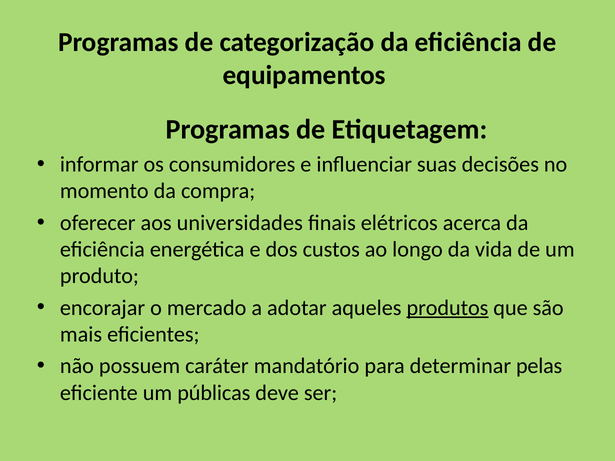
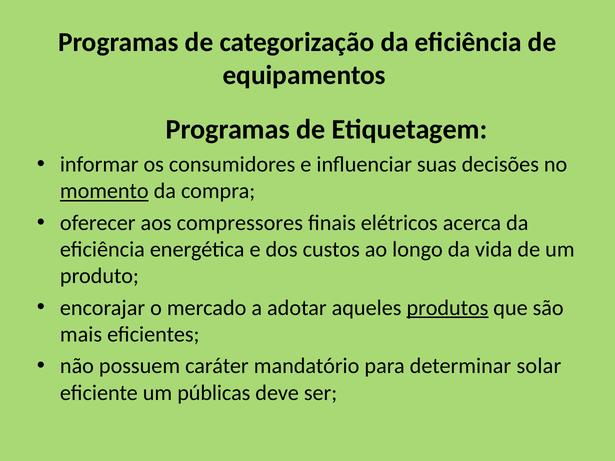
momento underline: none -> present
universidades: universidades -> compressores
pelas: pelas -> solar
